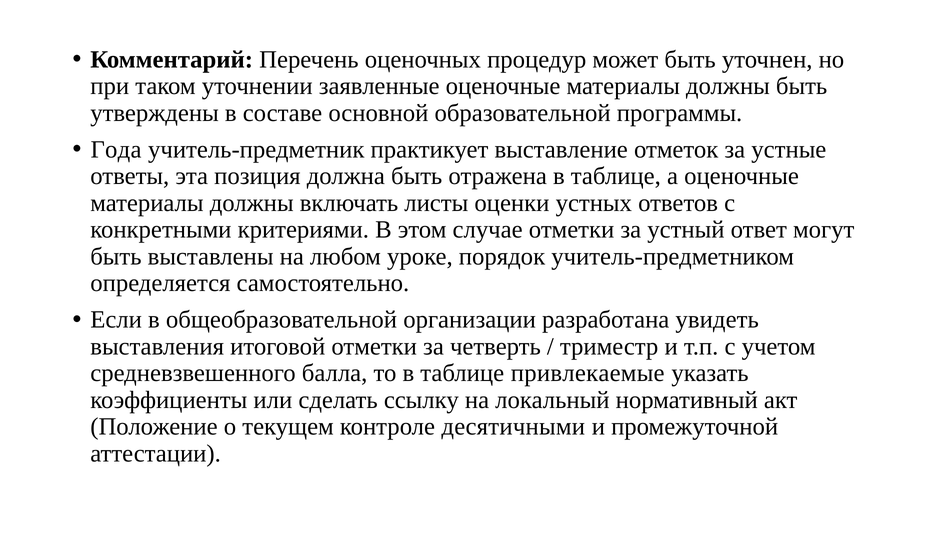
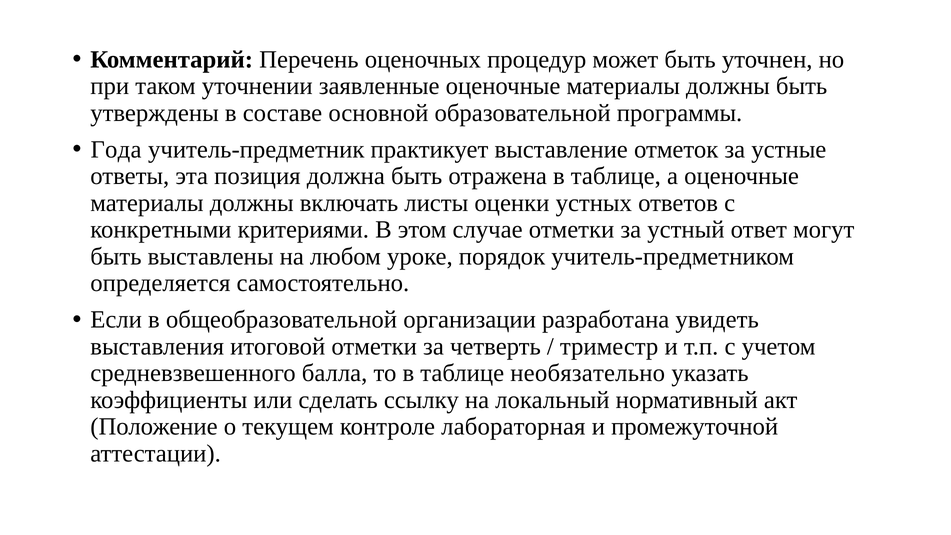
привлекаемые: привлекаемые -> необязательно
десятичными: десятичными -> лабораторная
